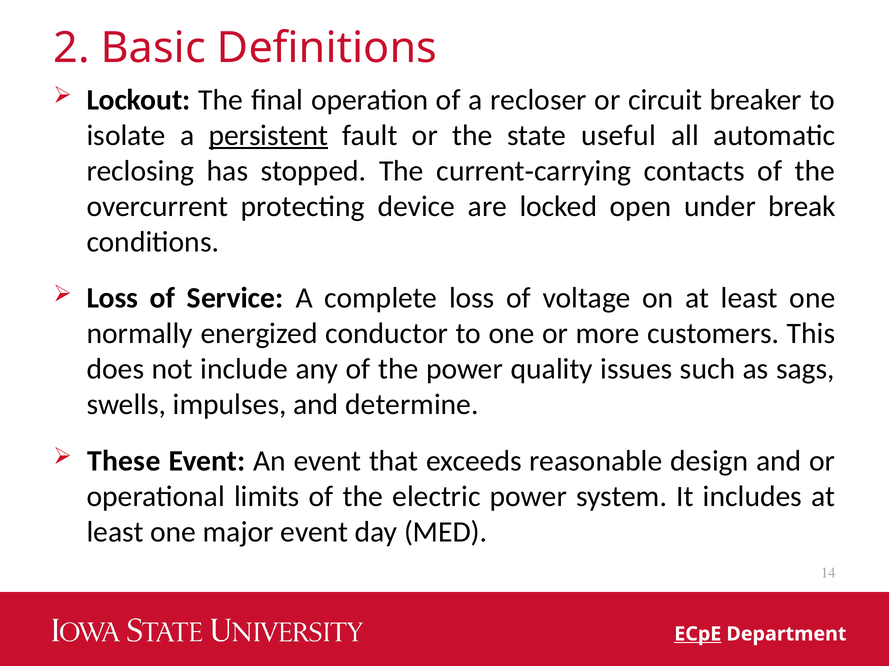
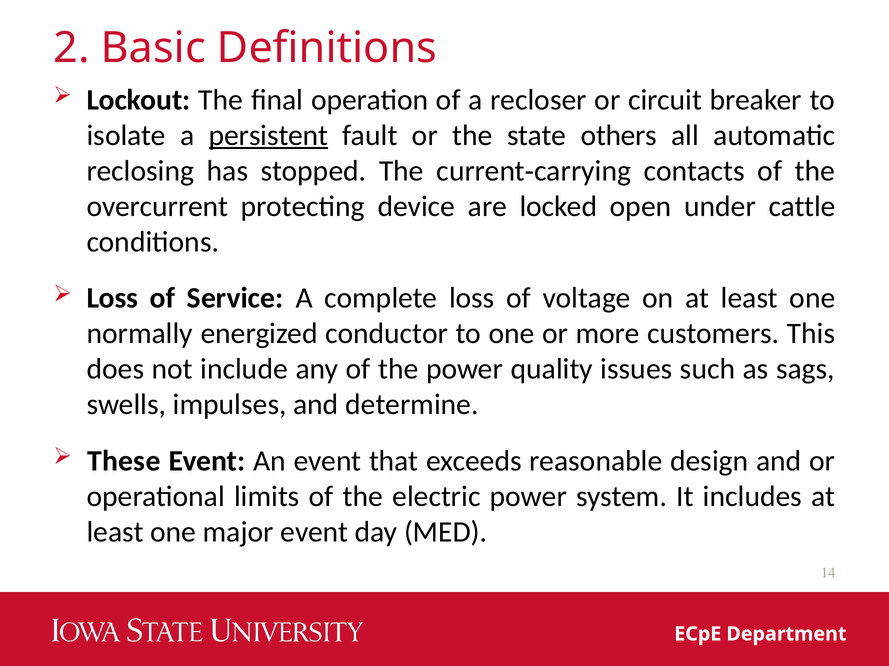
useful: useful -> others
break: break -> cattle
ECpE underline: present -> none
